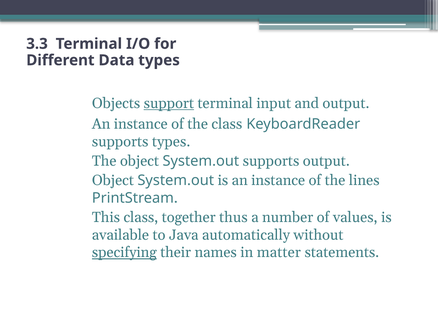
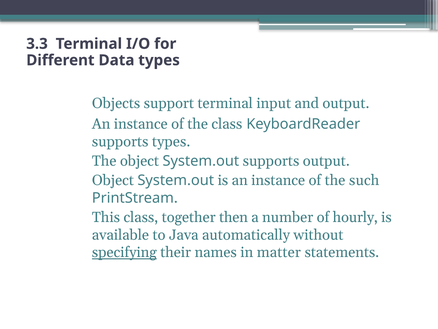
support underline: present -> none
lines: lines -> such
thus: thus -> then
values: values -> hourly
